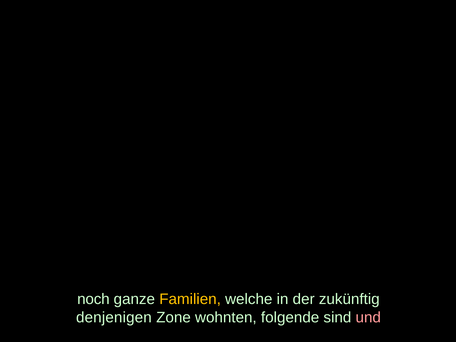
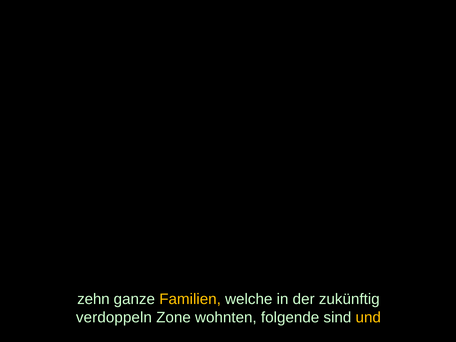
noch: noch -> zehn
denjenigen: denjenigen -> verdoppeln
und colour: pink -> yellow
